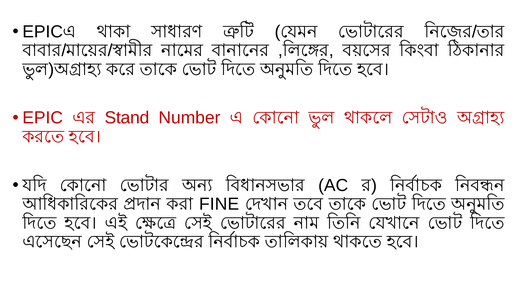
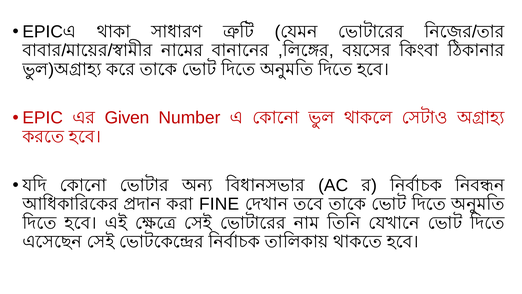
Stand: Stand -> Given
